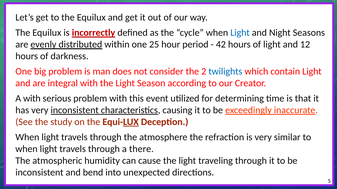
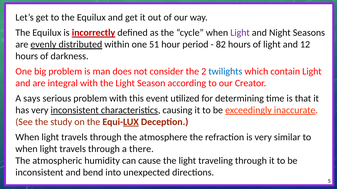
Light at (240, 33) colour: blue -> purple
25: 25 -> 51
42: 42 -> 82
A with: with -> says
